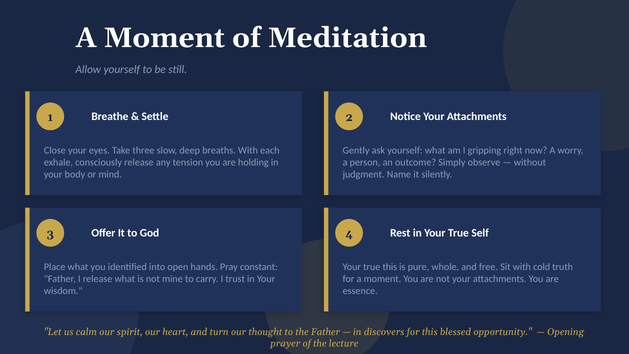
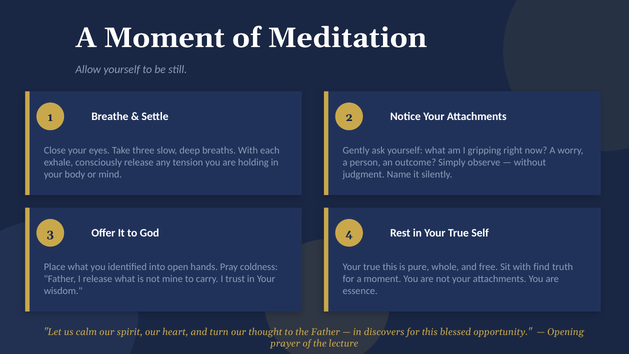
constant: constant -> coldness
cold: cold -> find
